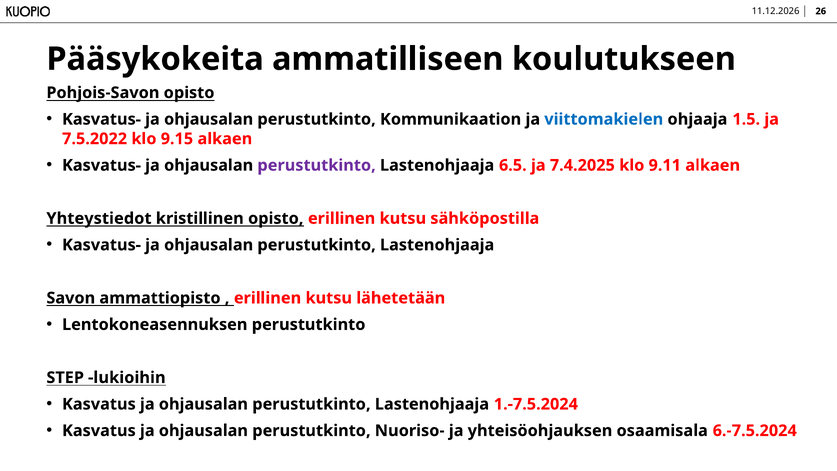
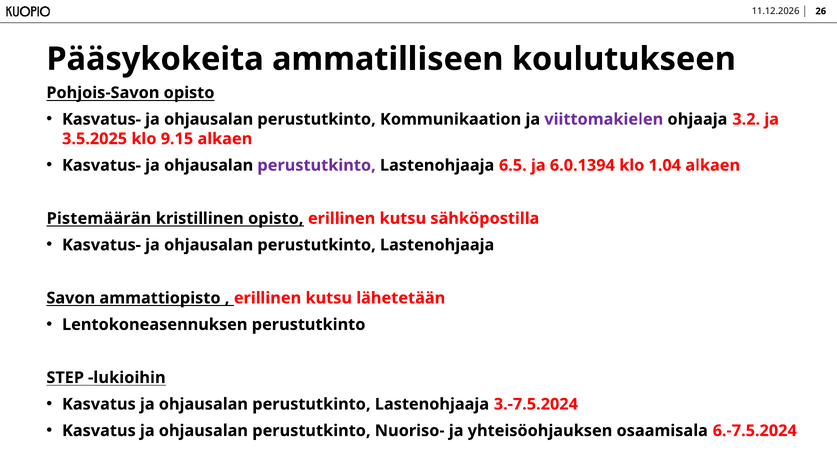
viittomakielen colour: blue -> purple
1.5: 1.5 -> 3.2
7.5.2022: 7.5.2022 -> 3.5.2025
7.4.2025: 7.4.2025 -> 6.0.1394
9.11: 9.11 -> 1.04
Yhteystiedot: Yhteystiedot -> Pistemäärän
1.-7.5.2024: 1.-7.5.2024 -> 3.-7.5.2024
